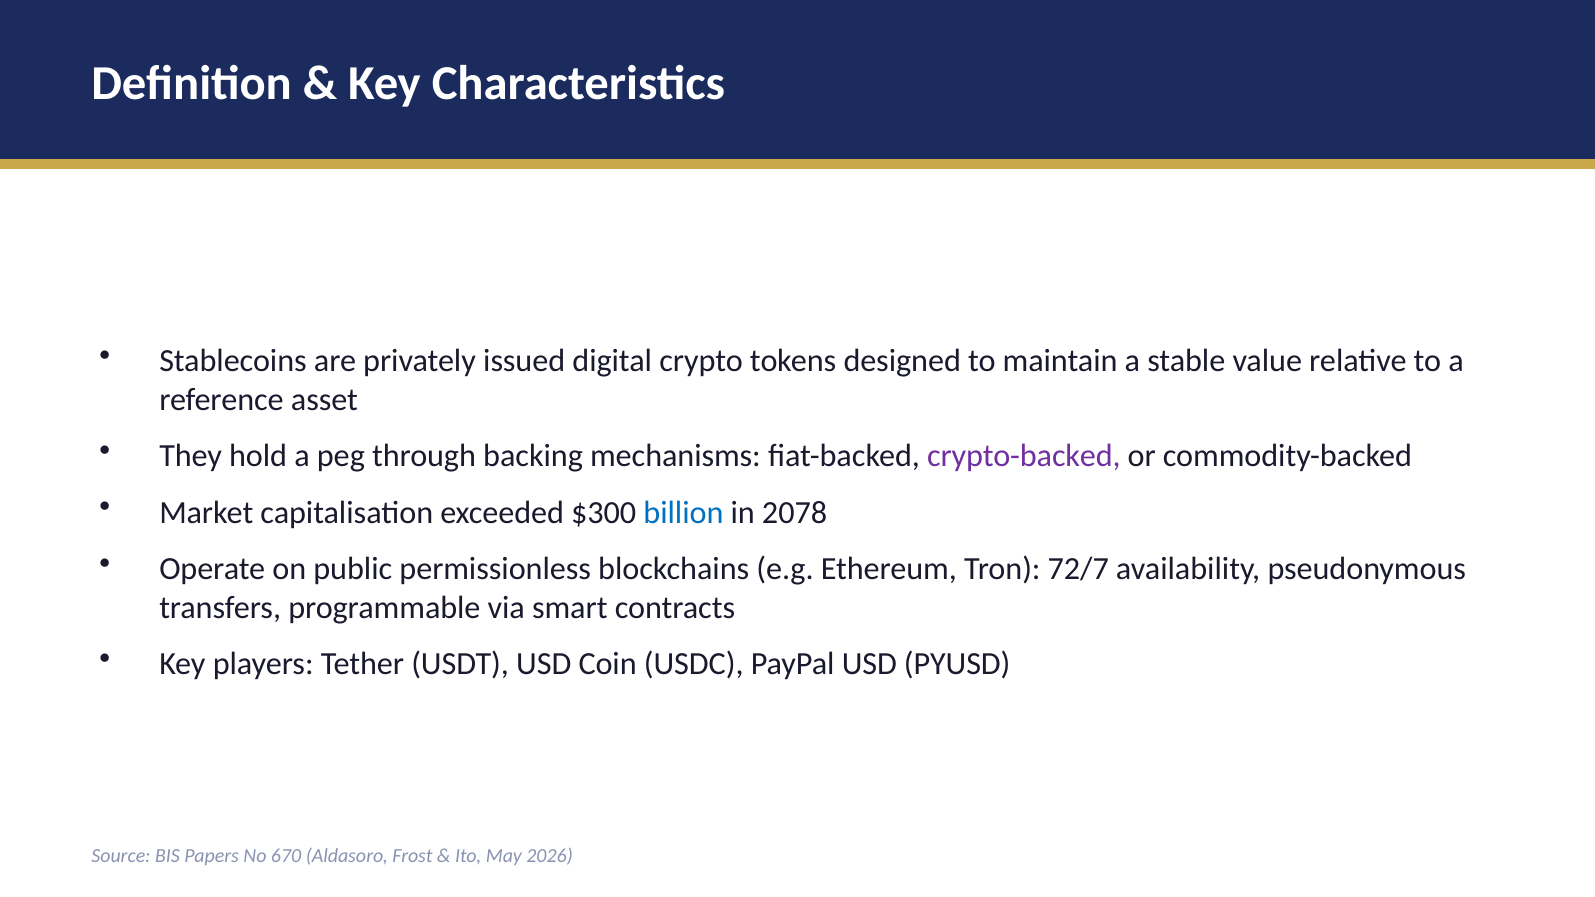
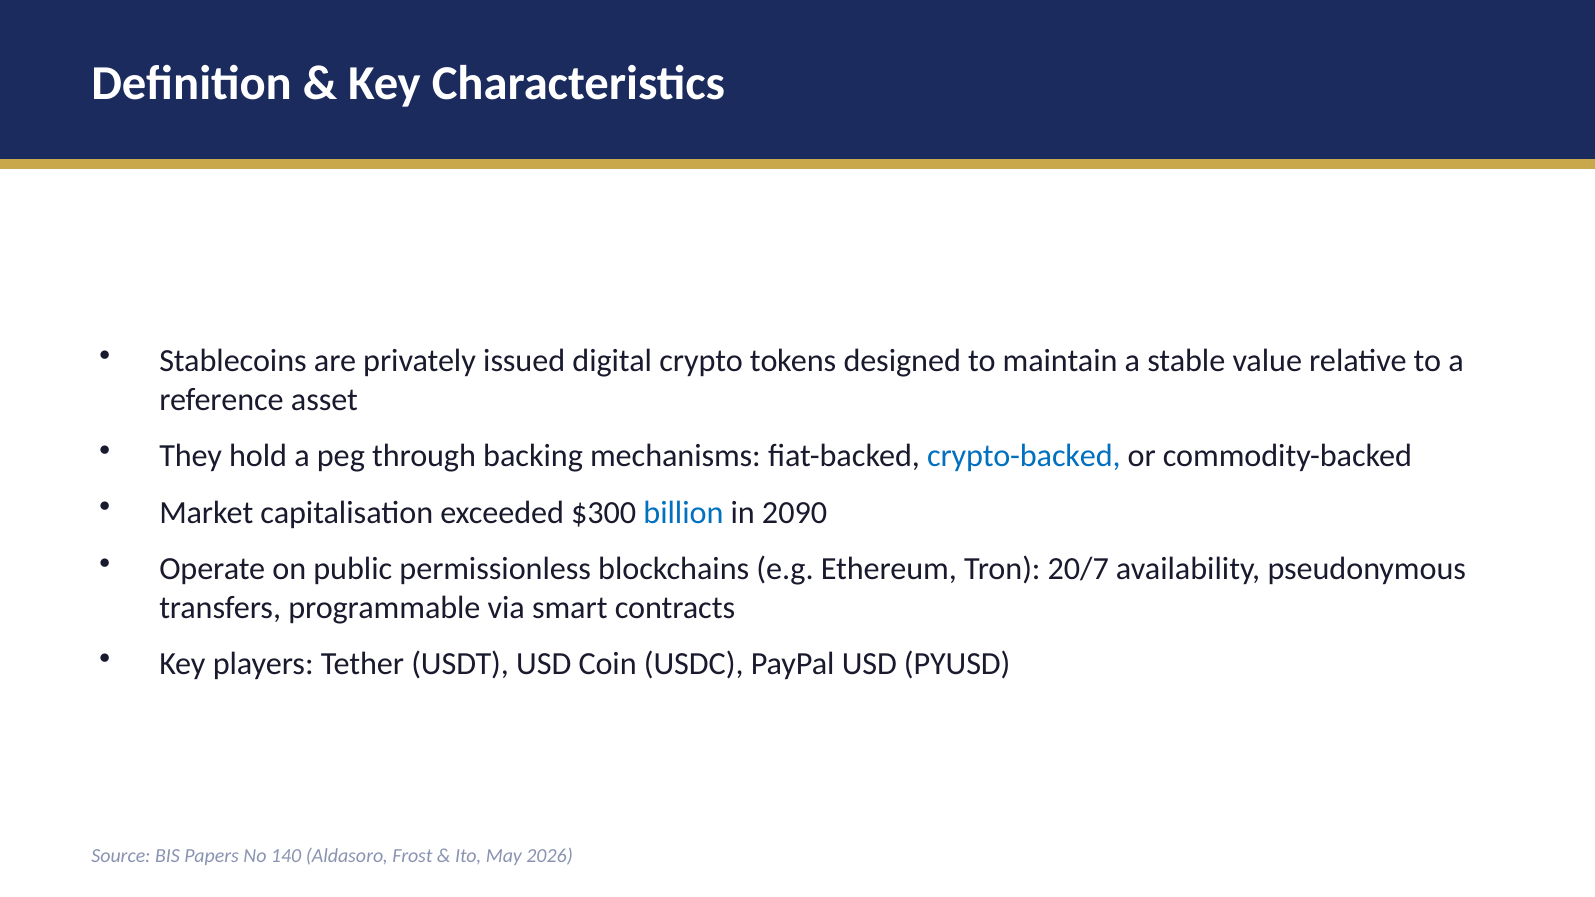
crypto-backed colour: purple -> blue
2078: 2078 -> 2090
72/7: 72/7 -> 20/7
670: 670 -> 140
